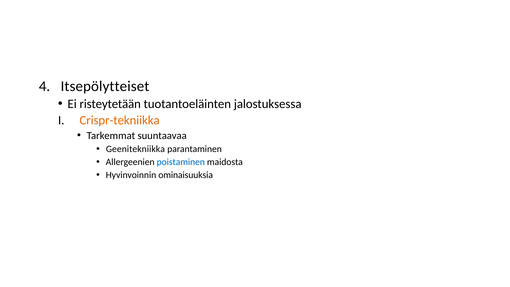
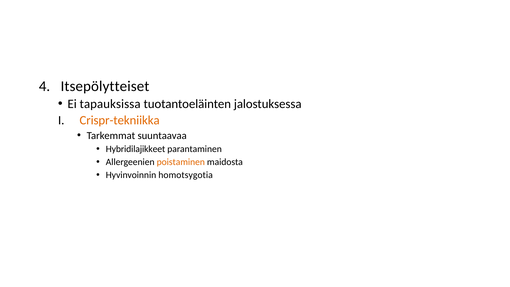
risteytetään: risteytetään -> tapauksissa
Geenitekniikka: Geenitekniikka -> Hybridilajikkeet
poistaminen colour: blue -> orange
ominaisuuksia: ominaisuuksia -> homotsygotia
